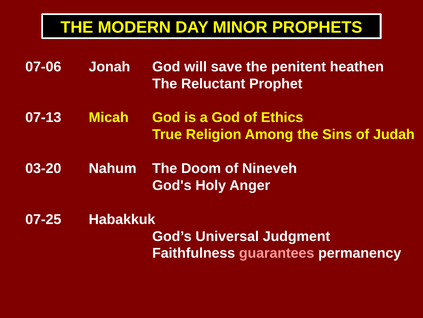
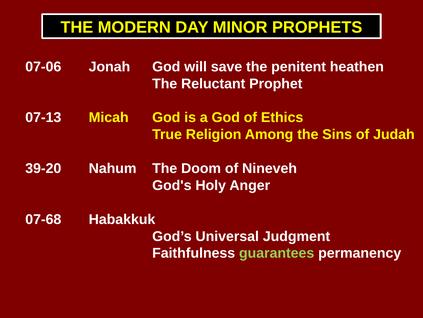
03-20: 03-20 -> 39-20
07-25: 07-25 -> 07-68
guarantees colour: pink -> light green
